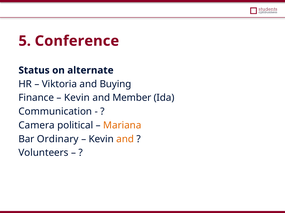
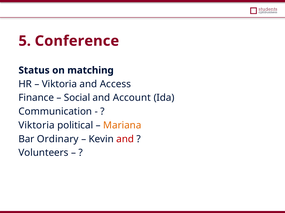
alternate: alternate -> matching
Buying: Buying -> Access
Kevin at (77, 98): Kevin -> Social
Member: Member -> Account
Camera at (37, 126): Camera -> Viktoria
and at (125, 139) colour: orange -> red
